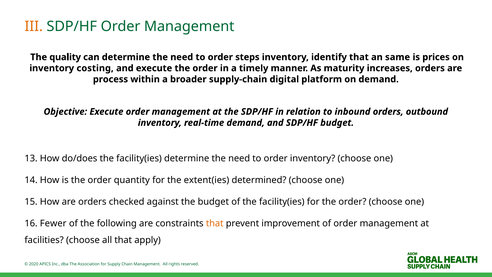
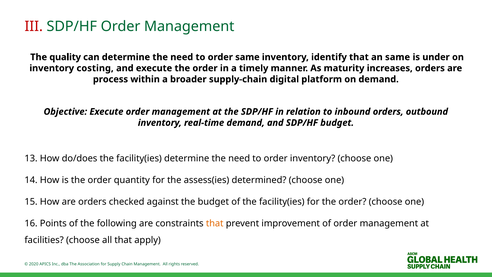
III colour: orange -> red
order steps: steps -> same
prices: prices -> under
extent(ies: extent(ies -> assess(ies
Fewer: Fewer -> Points
